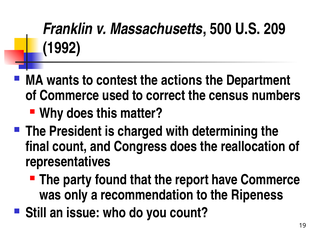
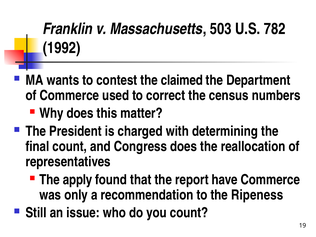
500: 500 -> 503
209: 209 -> 782
actions: actions -> claimed
party: party -> apply
